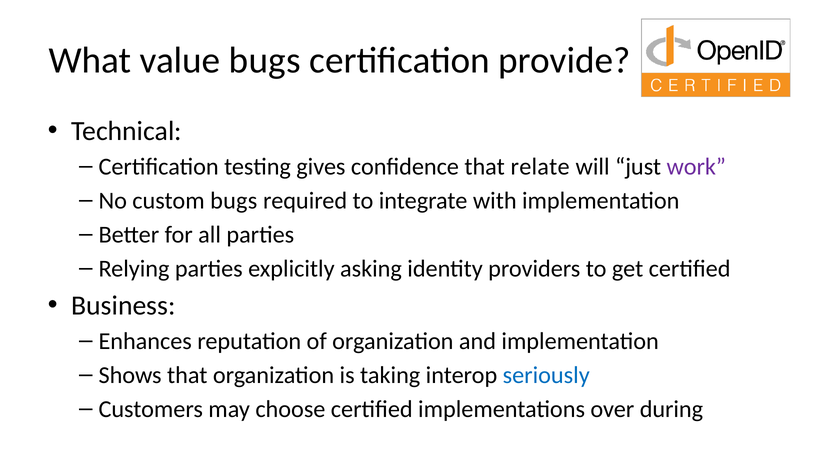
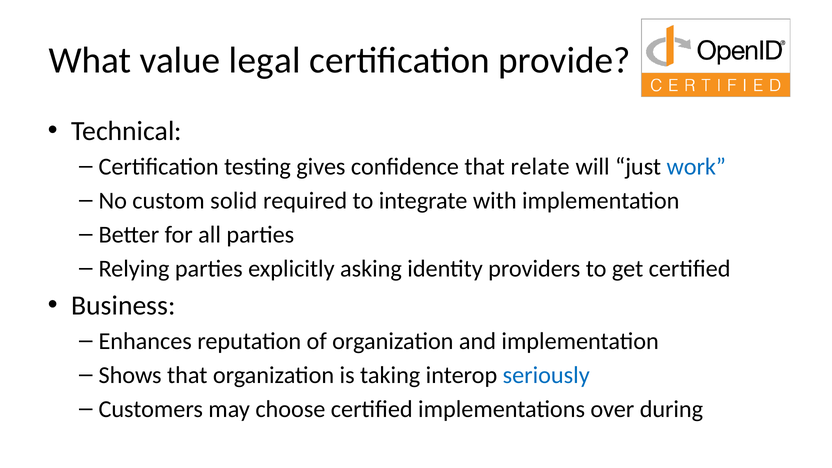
value bugs: bugs -> legal
work colour: purple -> blue
custom bugs: bugs -> solid
